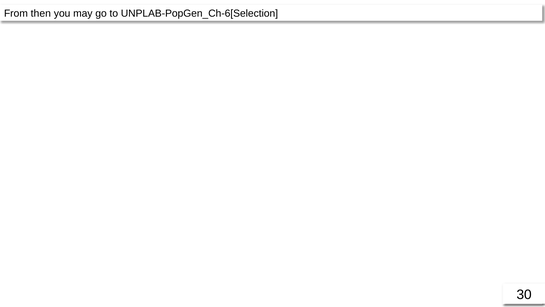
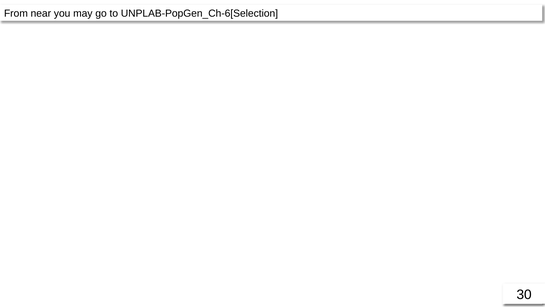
then: then -> near
